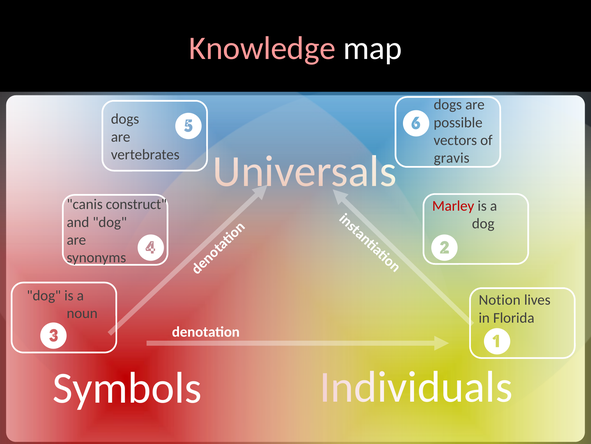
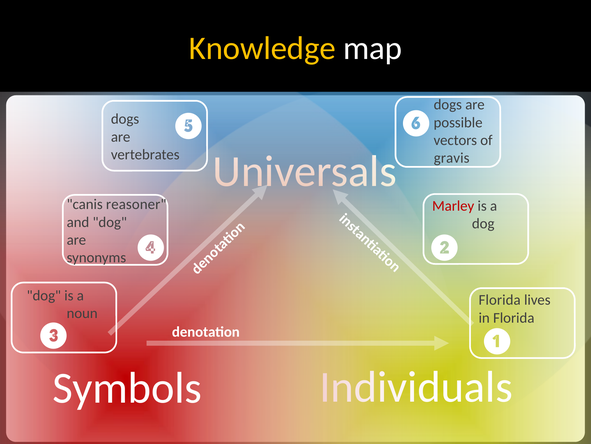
Knowledge colour: pink -> yellow
construct: construct -> reasoner
Notion at (500, 300): Notion -> Florida
